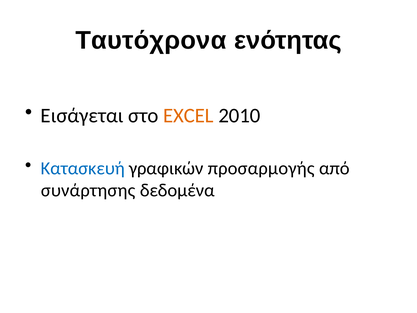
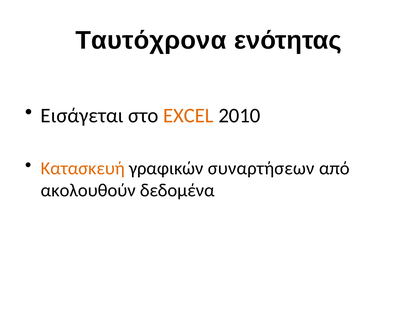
Κατασκευή colour: blue -> orange
προσαρμογής: προσαρμογής -> συναρτήσεων
συνάρτησης: συνάρτησης -> ακολουθούν
